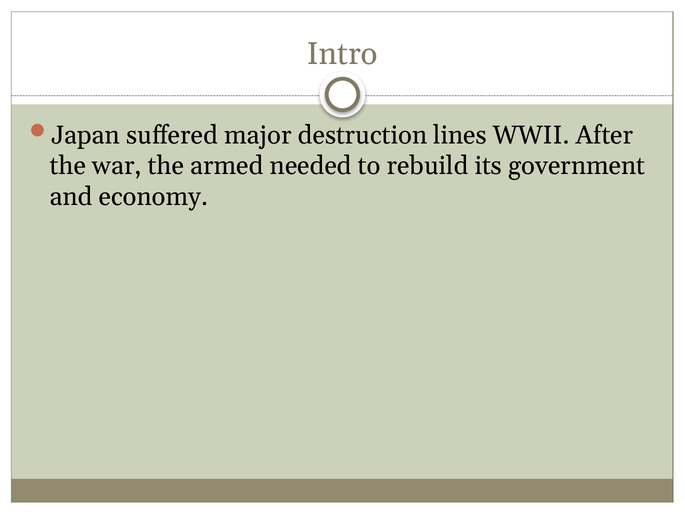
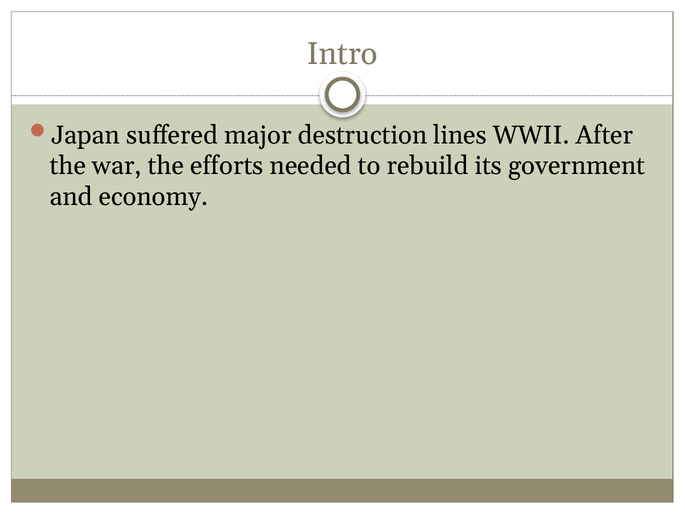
armed: armed -> efforts
